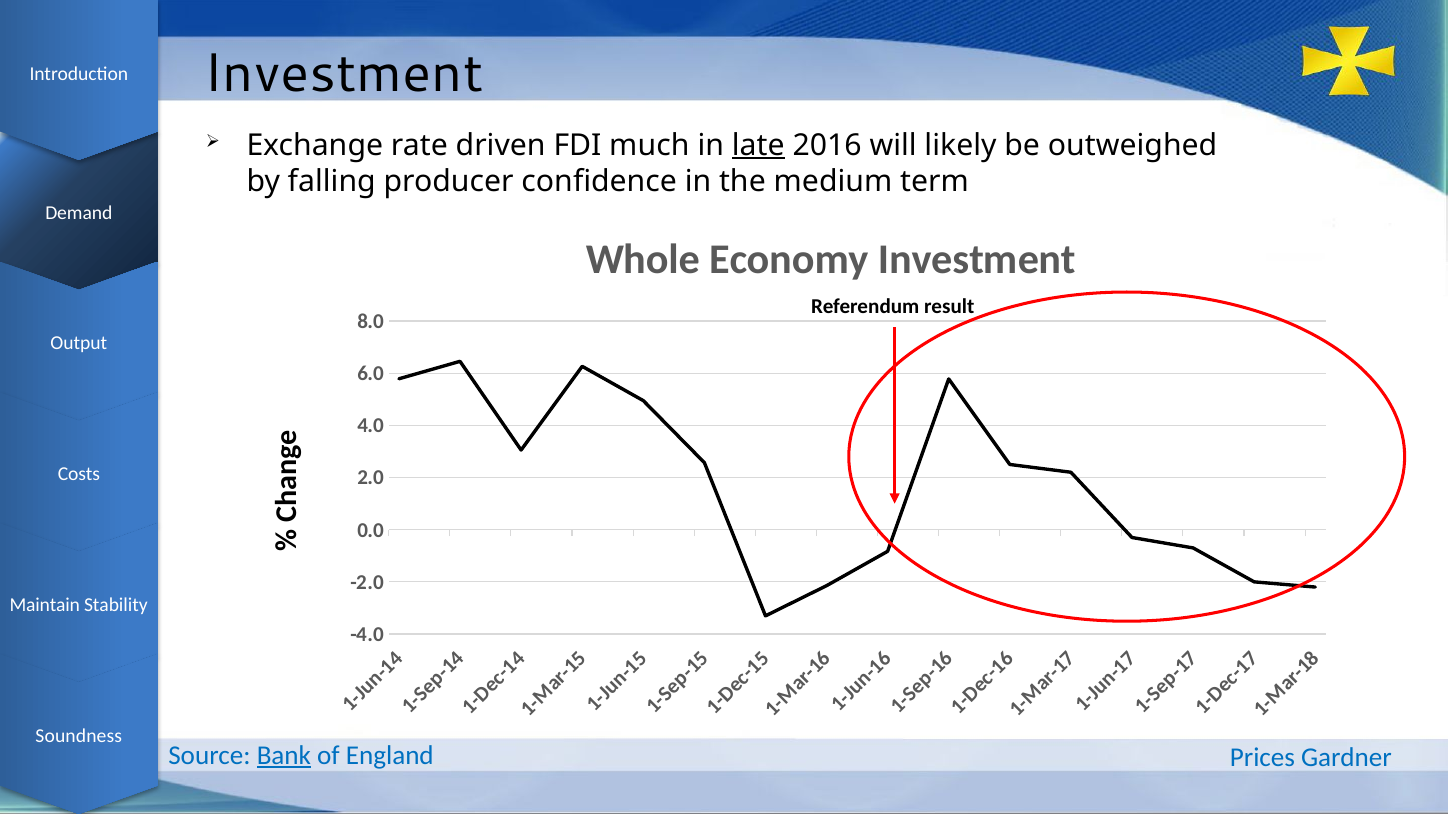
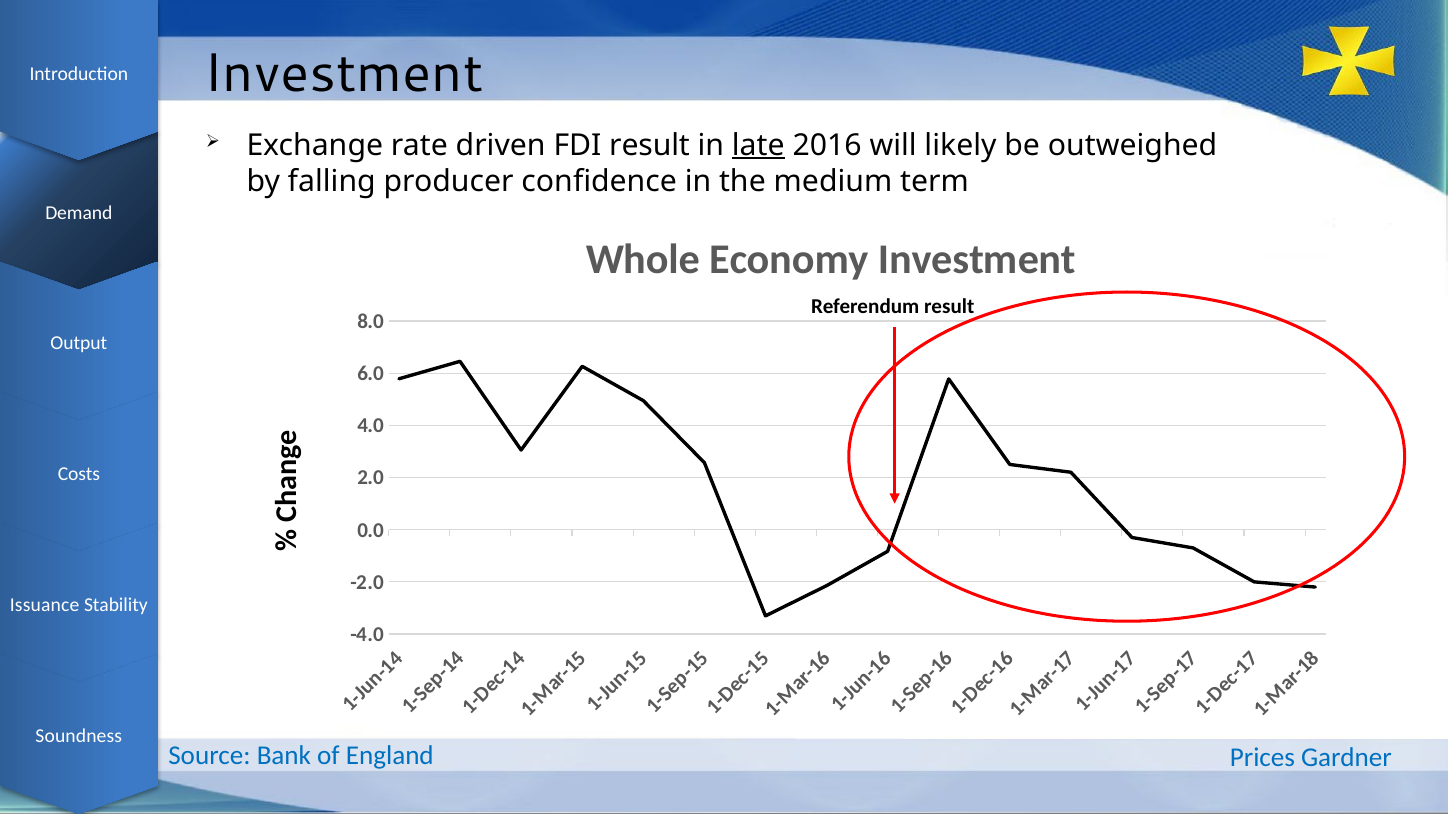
FDI much: much -> result
Maintain: Maintain -> Issuance
Bank underline: present -> none
